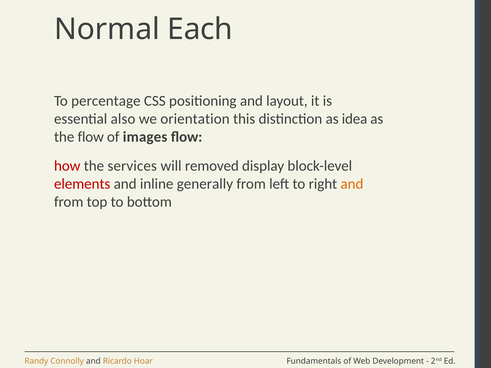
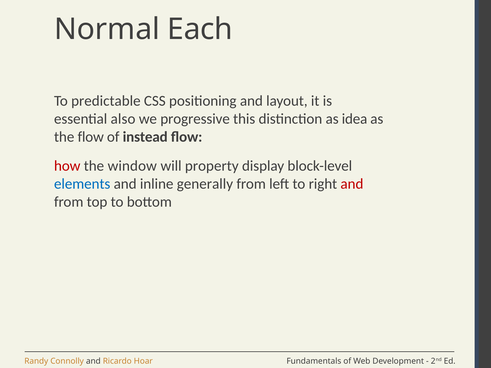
percentage: percentage -> predictable
orientation: orientation -> progressive
images: images -> instead
services: services -> window
removed: removed -> property
elements colour: red -> blue
and at (352, 184) colour: orange -> red
